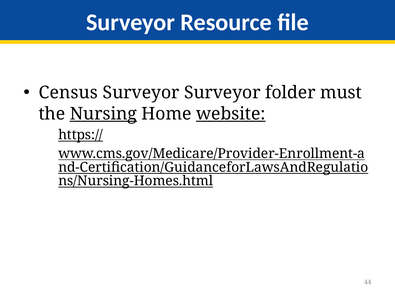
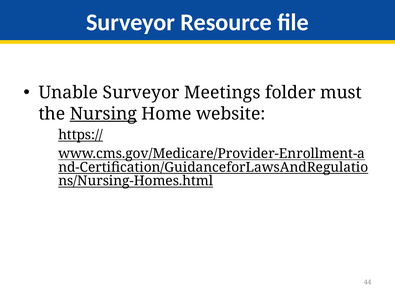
Census: Census -> Unable
Surveyor Surveyor: Surveyor -> Meetings
website underline: present -> none
